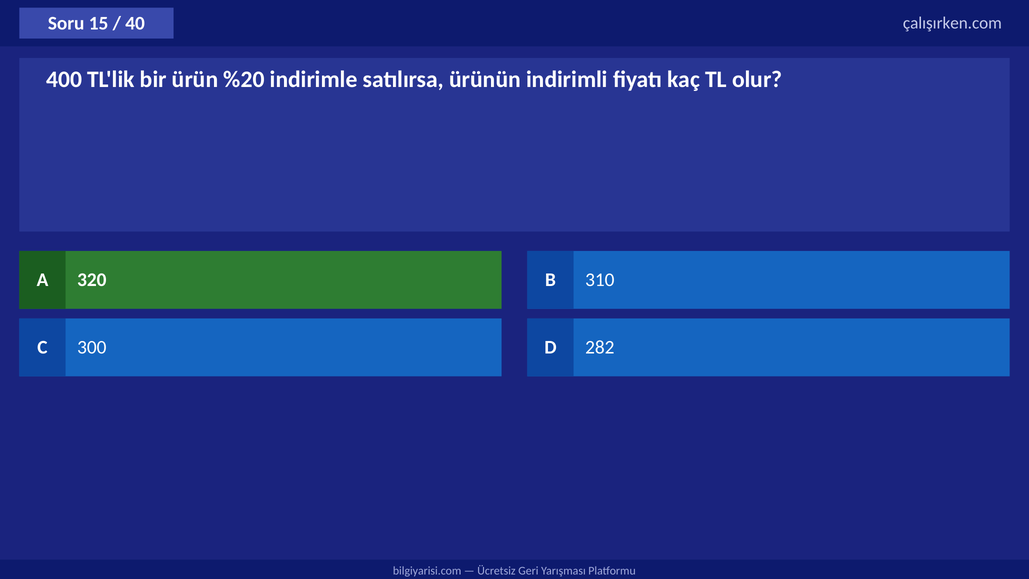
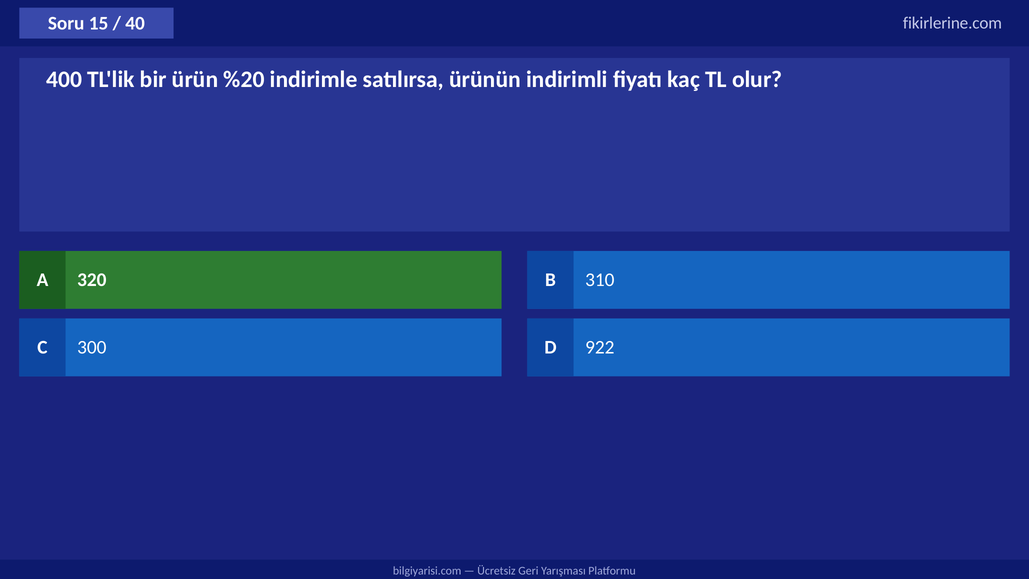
çalışırken.com: çalışırken.com -> fikirlerine.com
282: 282 -> 922
